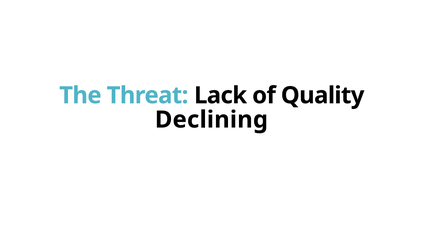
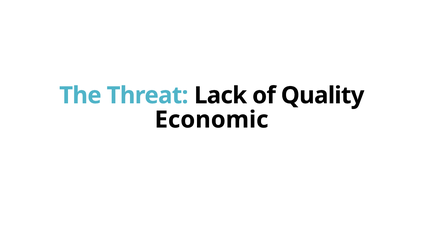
Declining: Declining -> Economic
